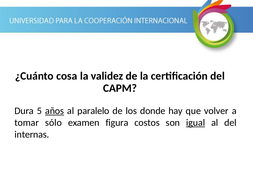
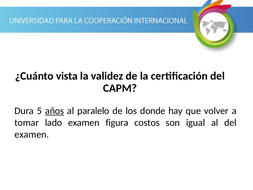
cosa: cosa -> vista
sólo: sólo -> lado
igual underline: present -> none
internas at (32, 134): internas -> examen
